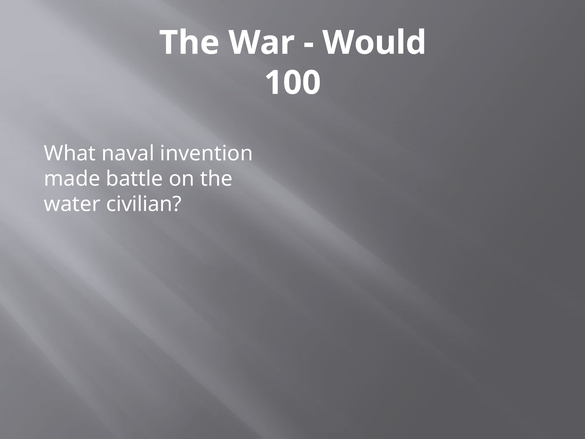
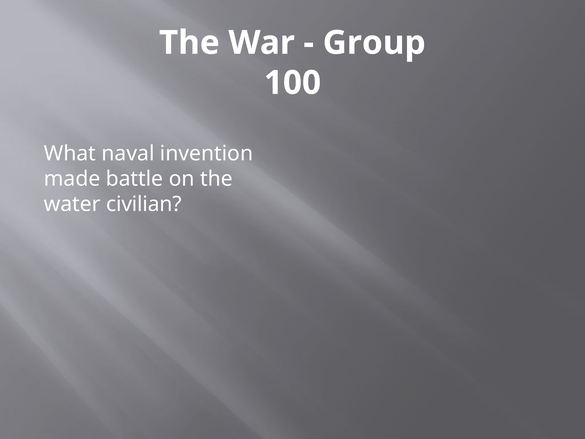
Would: Would -> Group
